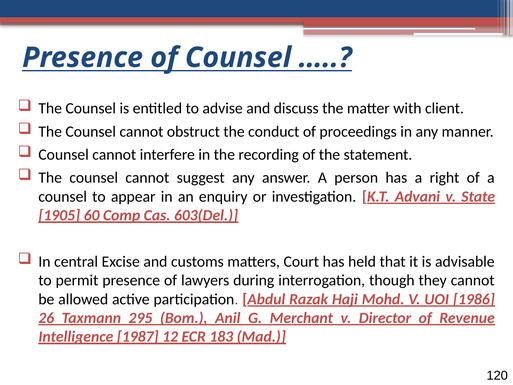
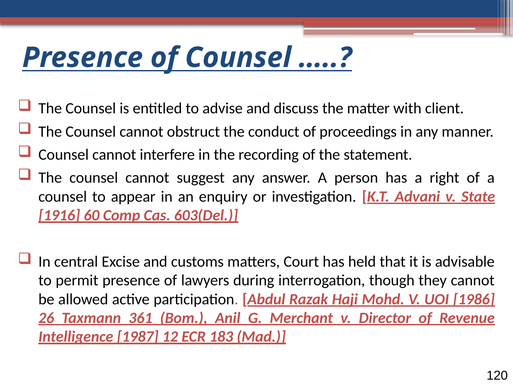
1905: 1905 -> 1916
295: 295 -> 361
